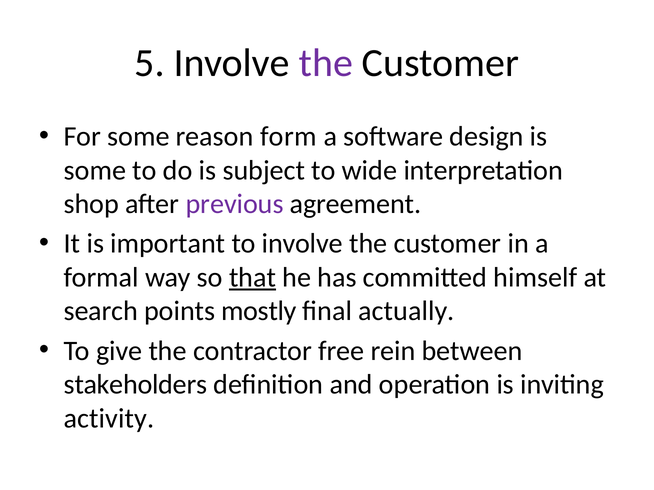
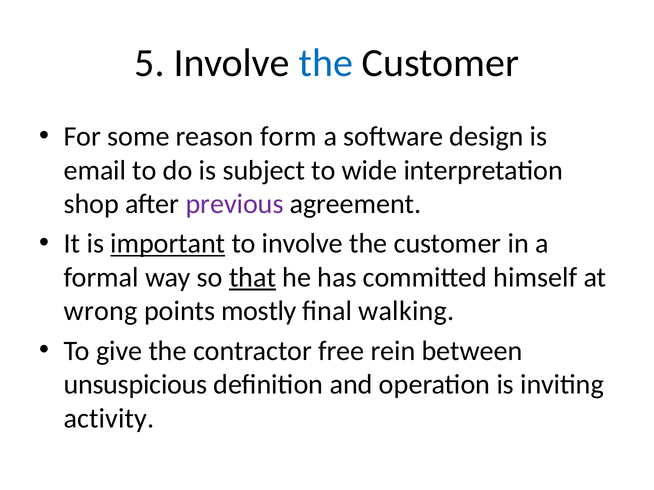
the at (326, 63) colour: purple -> blue
some at (95, 170): some -> email
important underline: none -> present
search: search -> wrong
actually: actually -> walking
stakeholders: stakeholders -> unsuspicious
